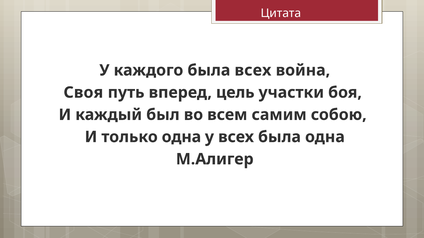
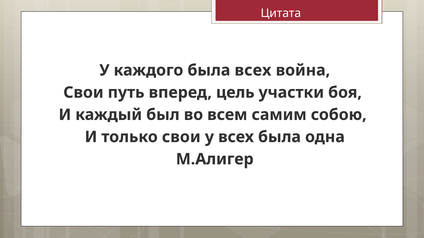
Своя at (83, 93): Своя -> Свои
только одна: одна -> свои
